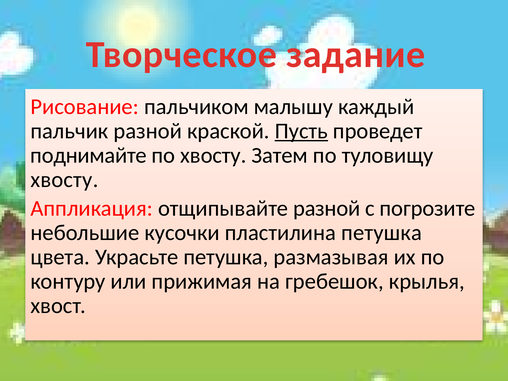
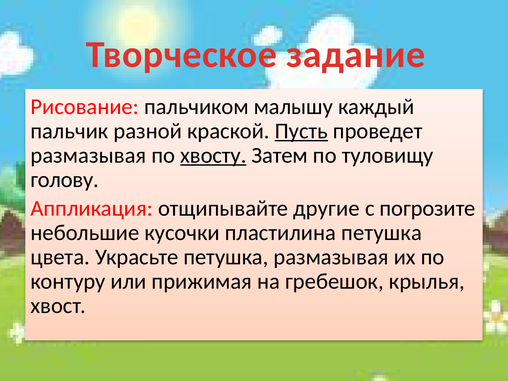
поднимайте at (89, 155): поднимайте -> размазывая
хвосту at (213, 155) underline: none -> present
хвосту at (64, 180): хвосту -> голову
отщипывайте разной: разной -> другие
